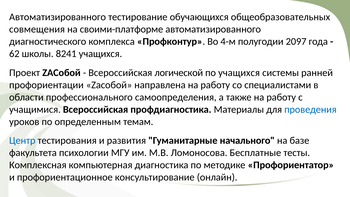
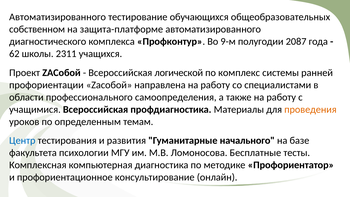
совмещения: совмещения -> собственном
своими-платформе: своими-платформе -> защита-платформе
4-м: 4-м -> 9-м
2097: 2097 -> 2087
8241: 8241 -> 2311
по учащихся: учащихся -> комплекс
проведения colour: blue -> orange
